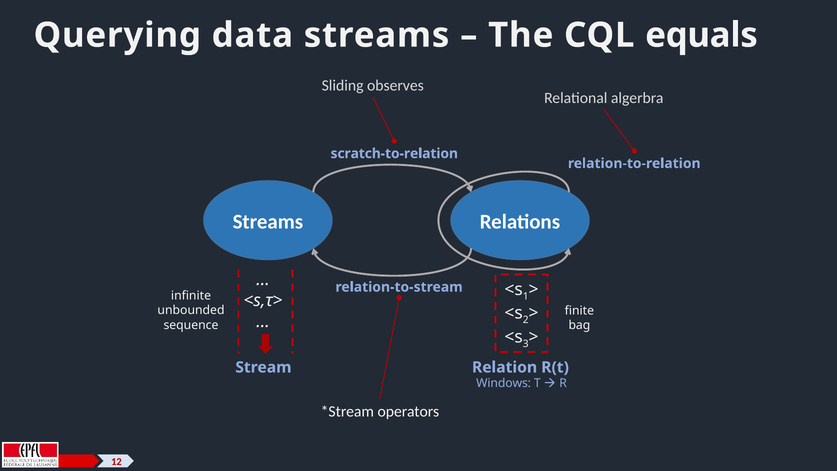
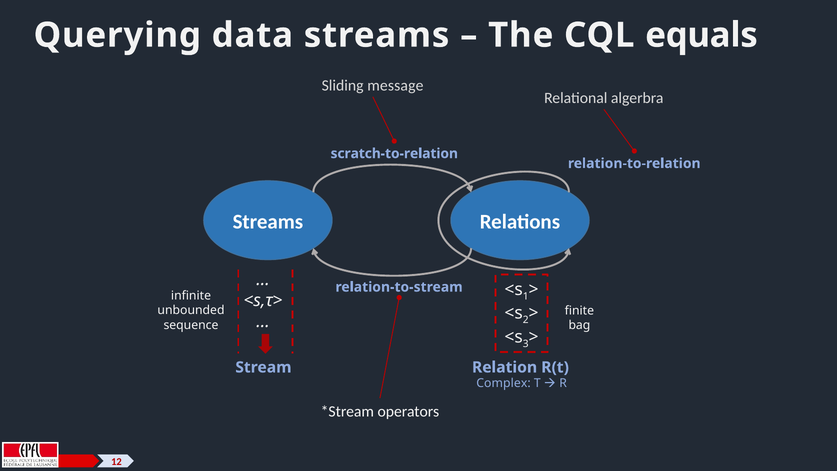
observes: observes -> message
Windows: Windows -> Complex
